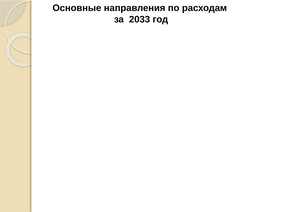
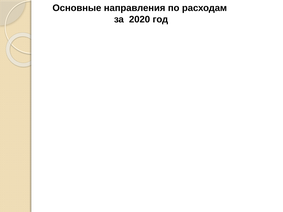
2033: 2033 -> 2020
